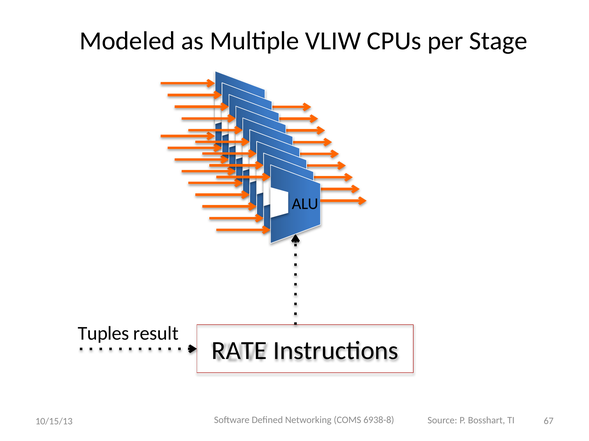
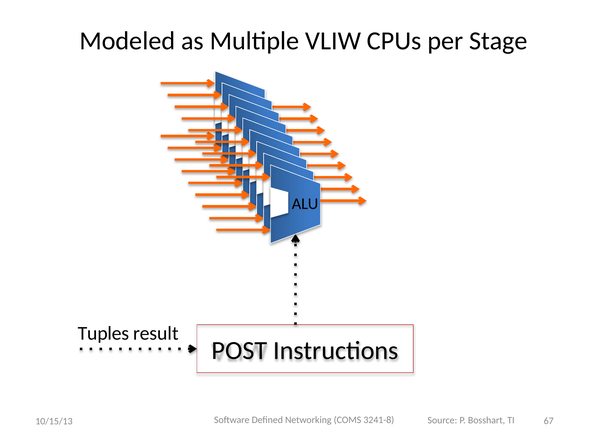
RATE: RATE -> POST
6938-8: 6938-8 -> 3241-8
